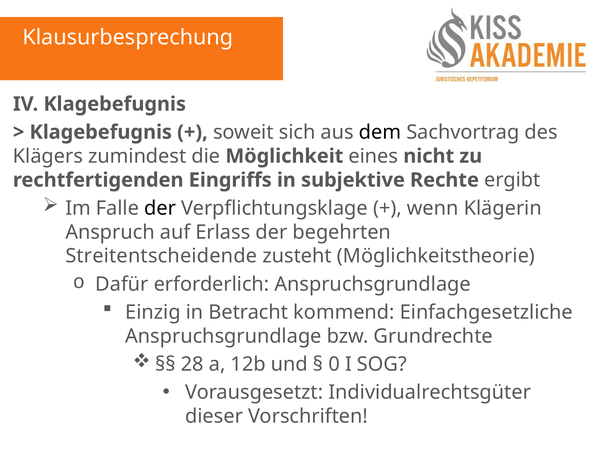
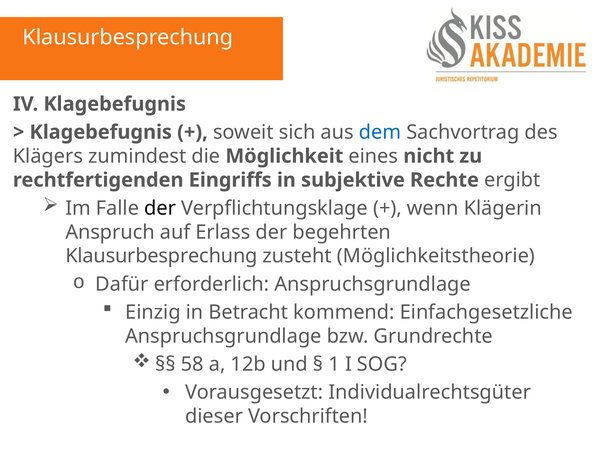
dem colour: black -> blue
Streitentscheidende at (161, 256): Streitentscheidende -> Klausurbesprechung
28: 28 -> 58
0: 0 -> 1
